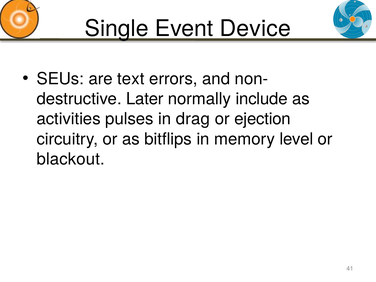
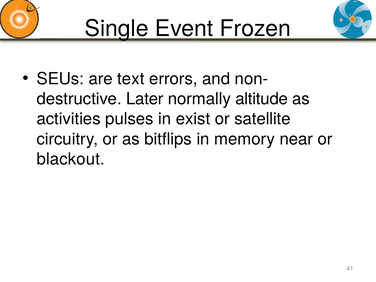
Device: Device -> Frozen
include: include -> altitude
drag: drag -> exist
ejection: ejection -> satellite
level: level -> near
